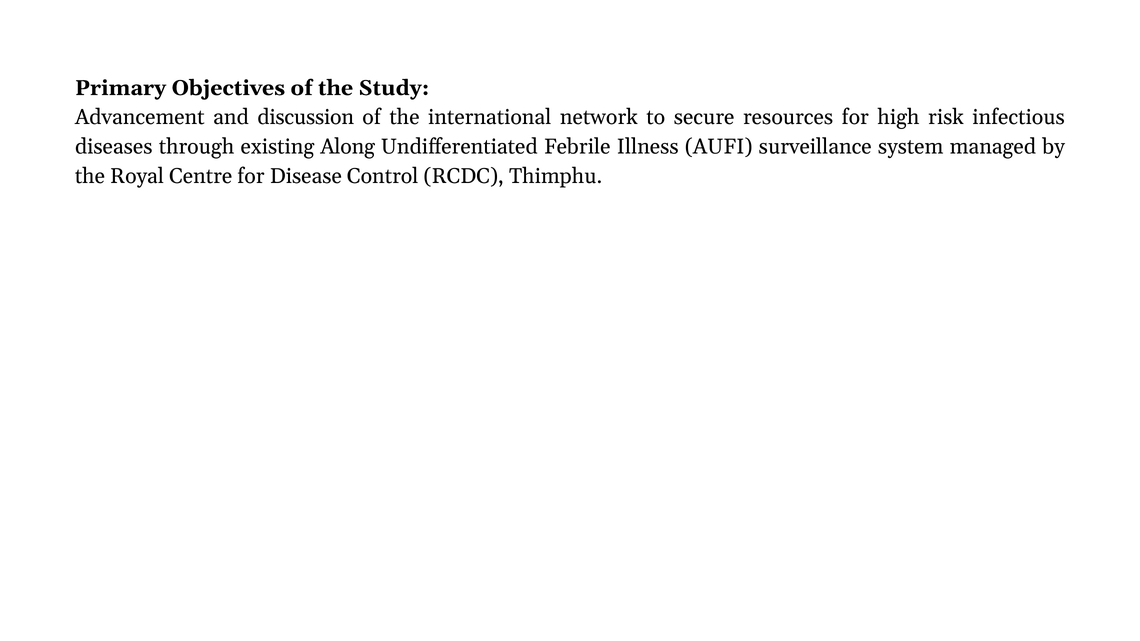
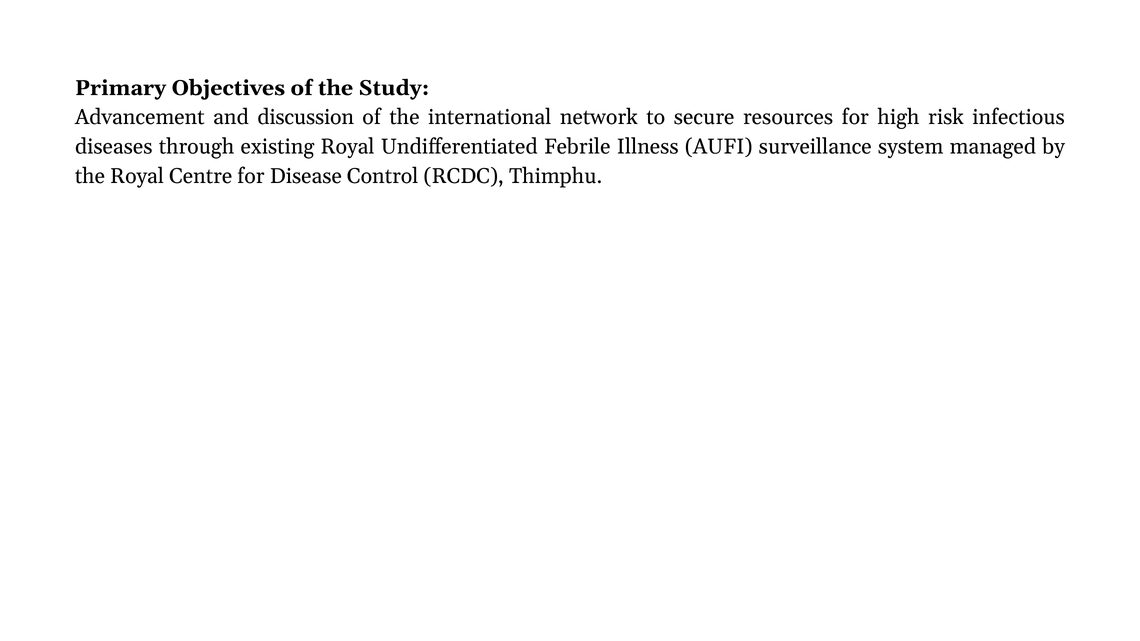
existing Along: Along -> Royal
